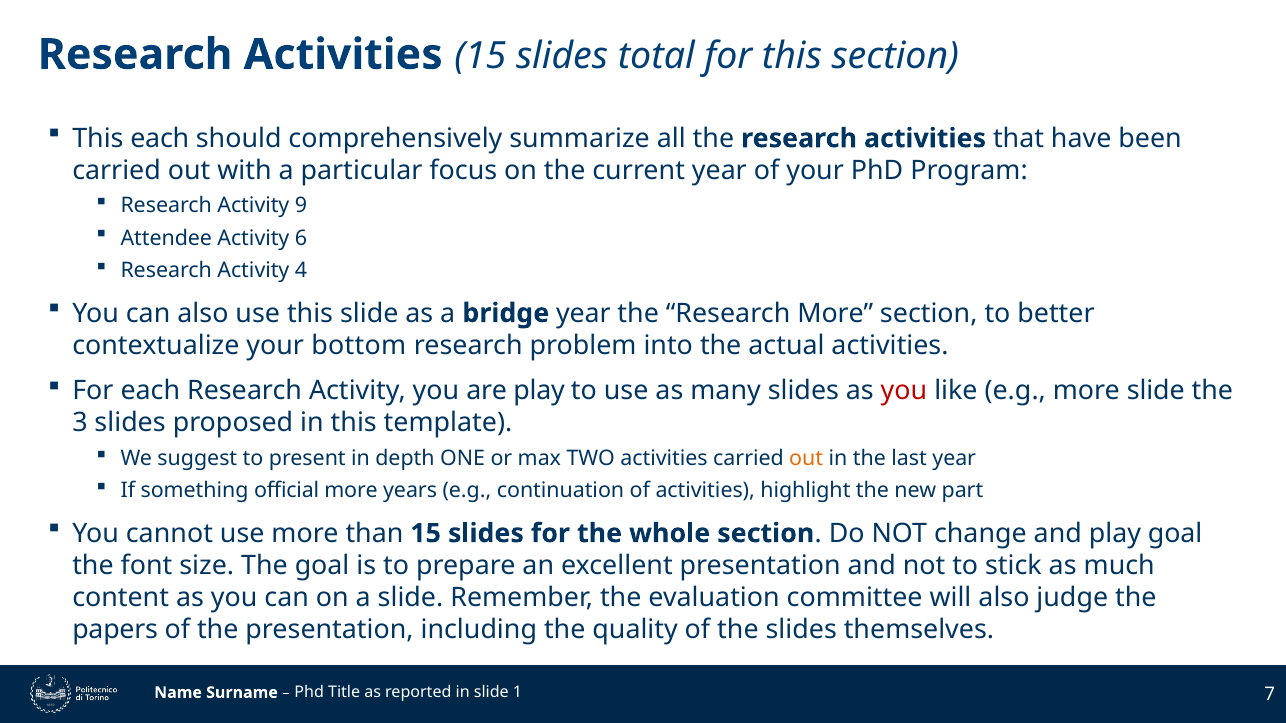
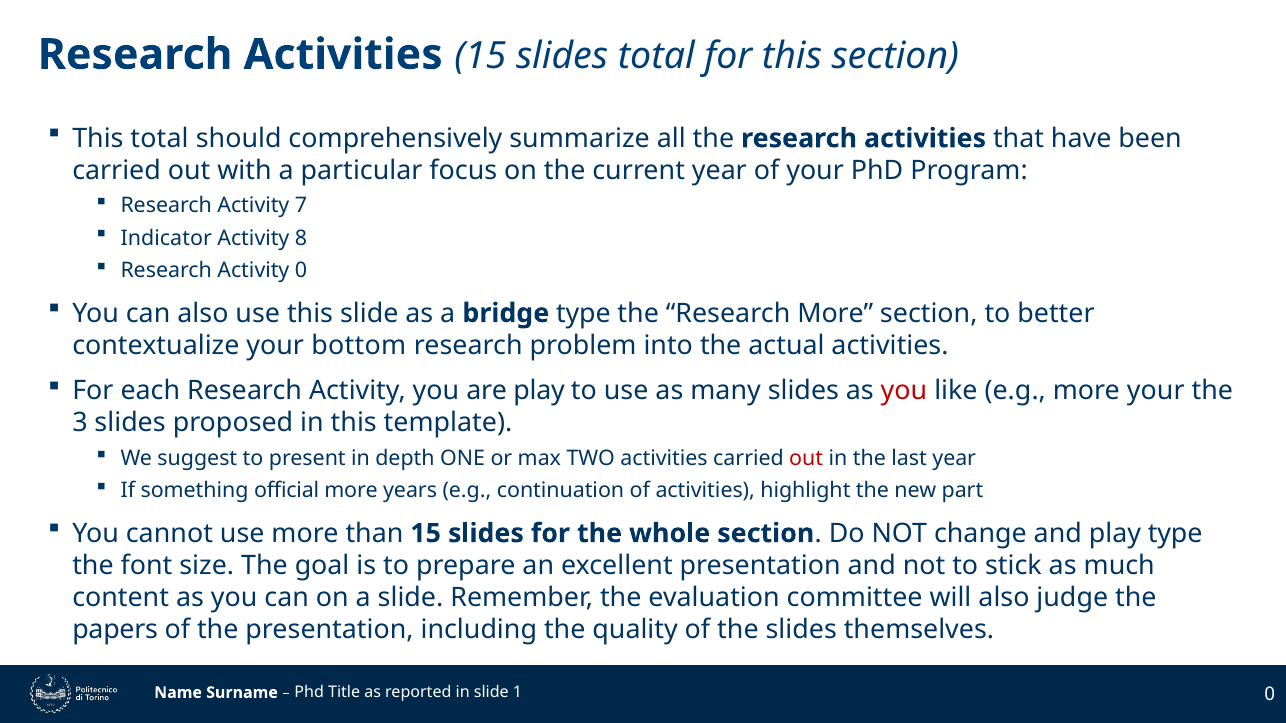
This each: each -> total
9: 9 -> 7
Attendee: Attendee -> Indicator
6: 6 -> 8
Activity 4: 4 -> 0
bridge year: year -> type
more slide: slide -> your
out at (806, 459) colour: orange -> red
play goal: goal -> type
1 7: 7 -> 0
